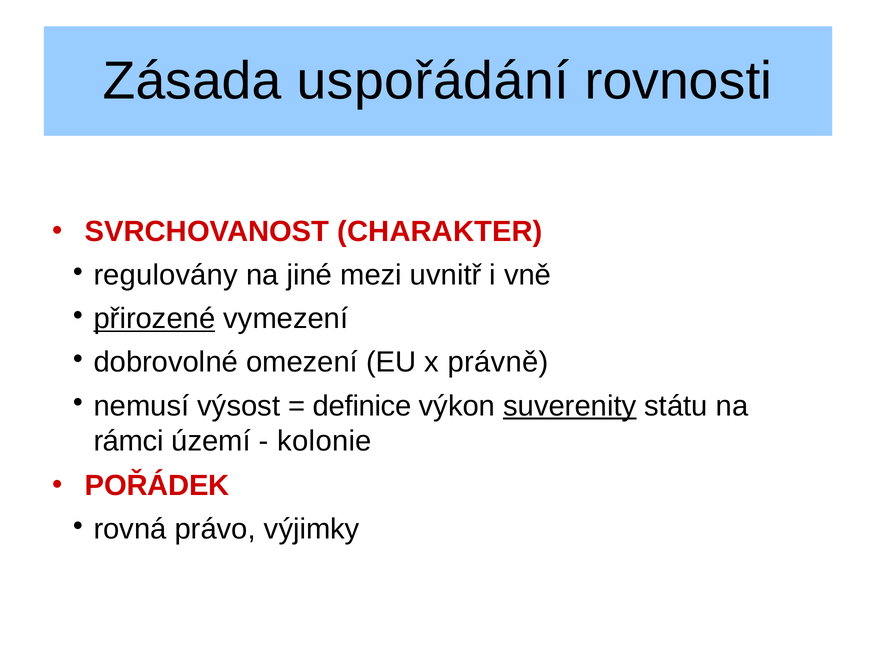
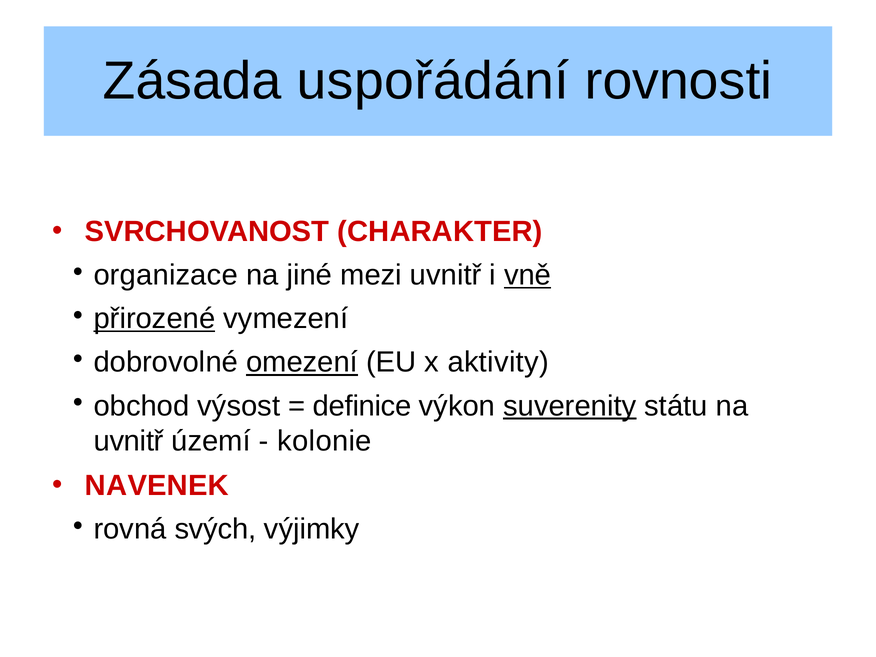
regulovány: regulovány -> organizace
vně underline: none -> present
omezení underline: none -> present
právně: právně -> aktivity
nemusí: nemusí -> obchod
rámci at (129, 441): rámci -> uvnitř
POŘÁDEK: POŘÁDEK -> NAVENEK
právo: právo -> svých
